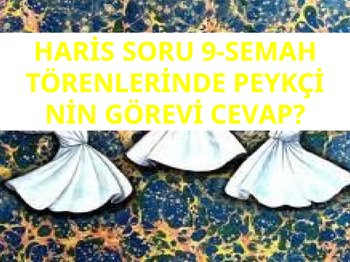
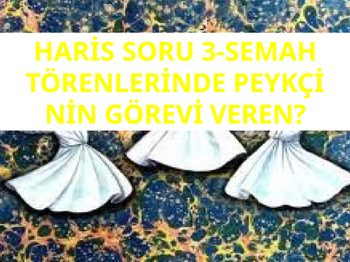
9-SEMAH: 9-SEMAH -> 3-SEMAH
CEVAP: CEVAP -> VEREN
